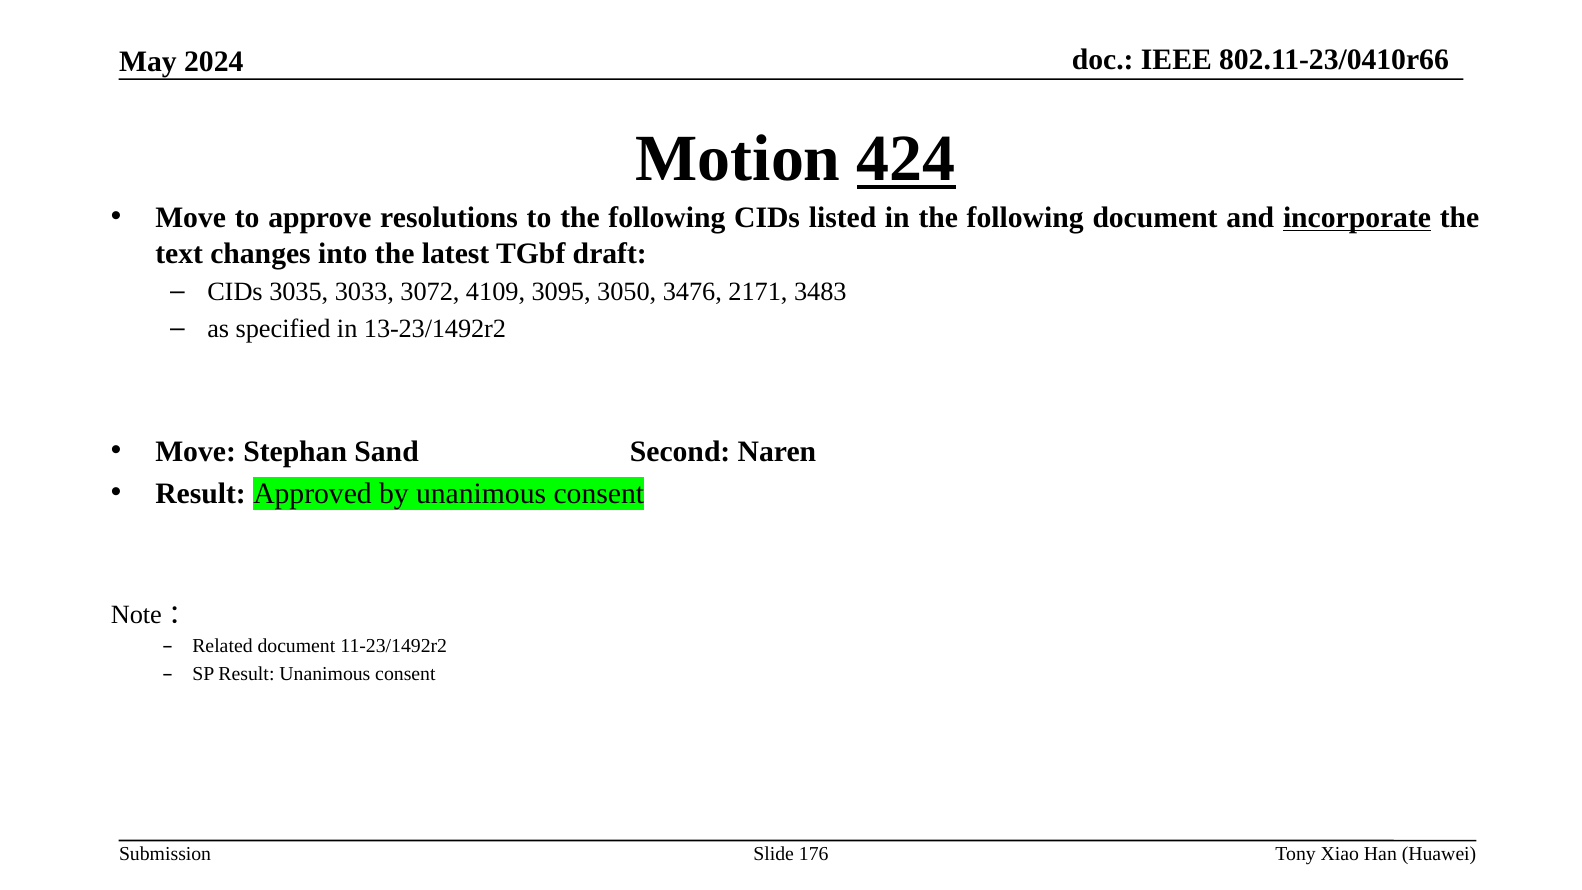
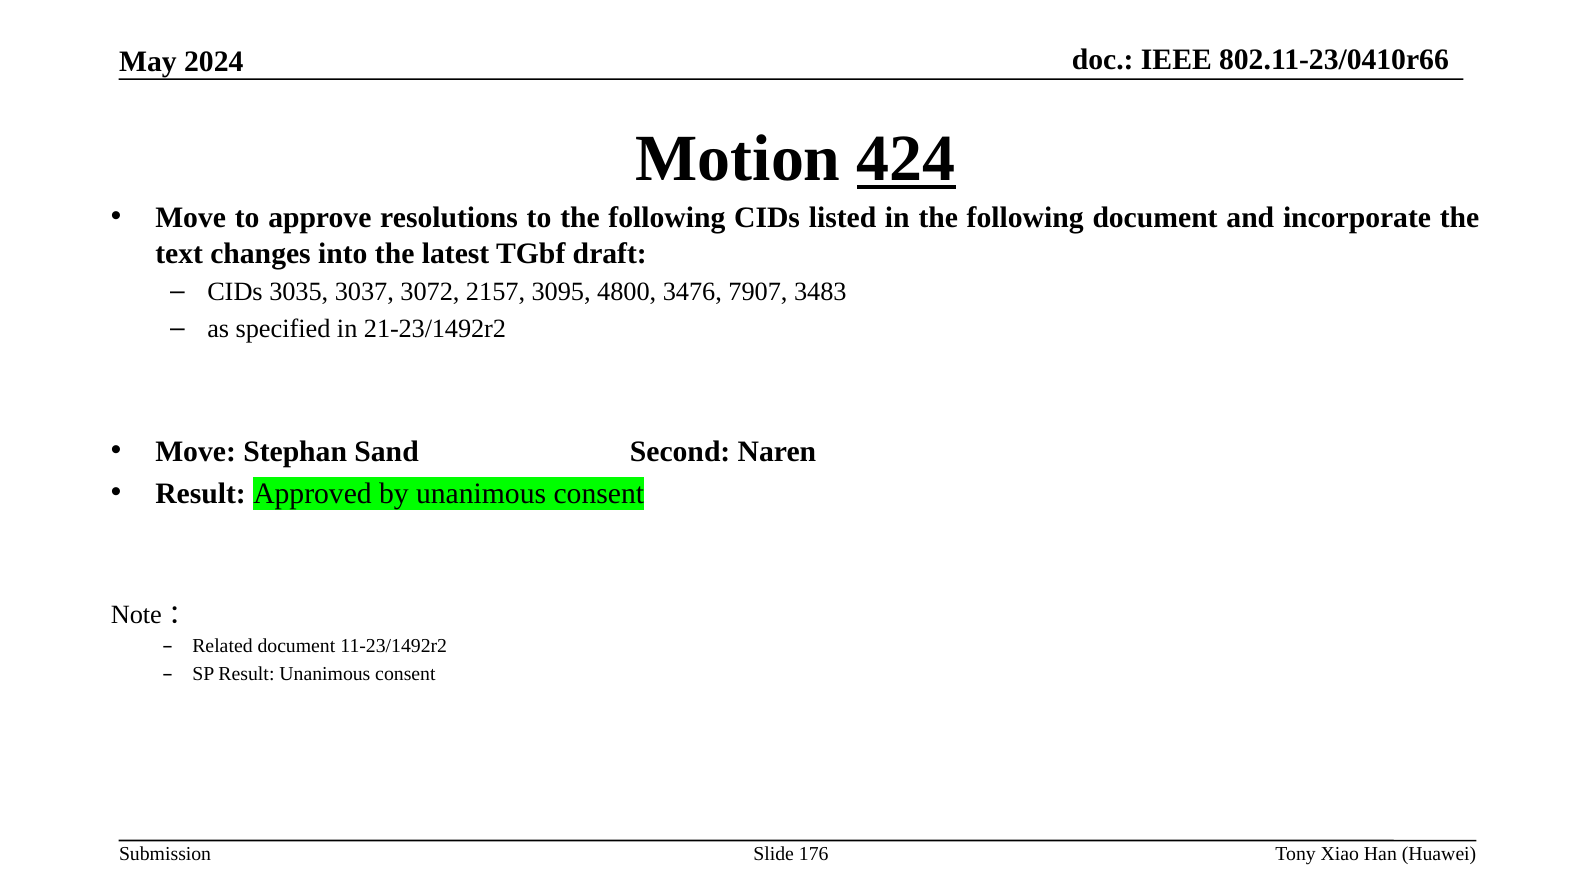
incorporate underline: present -> none
3033: 3033 -> 3037
4109: 4109 -> 2157
3050: 3050 -> 4800
2171: 2171 -> 7907
13-23/1492r2: 13-23/1492r2 -> 21-23/1492r2
